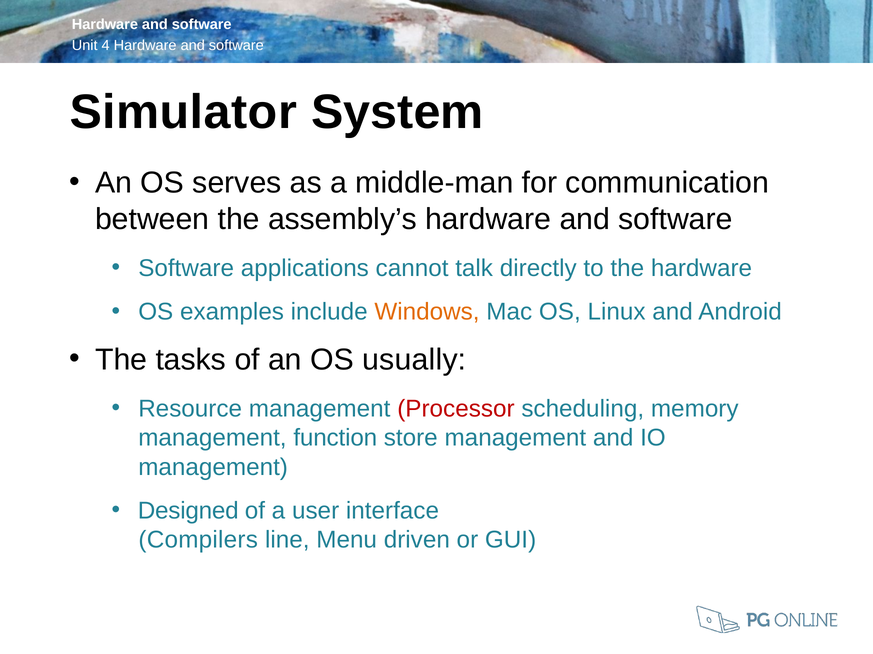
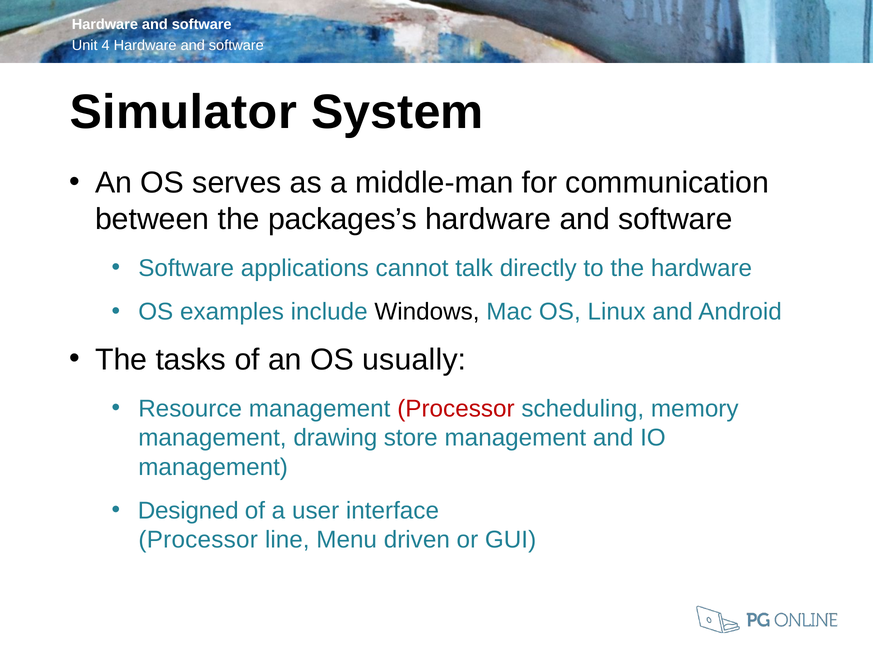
assembly’s: assembly’s -> packages’s
Windows colour: orange -> black
function: function -> drawing
Compilers at (198, 540): Compilers -> Processor
